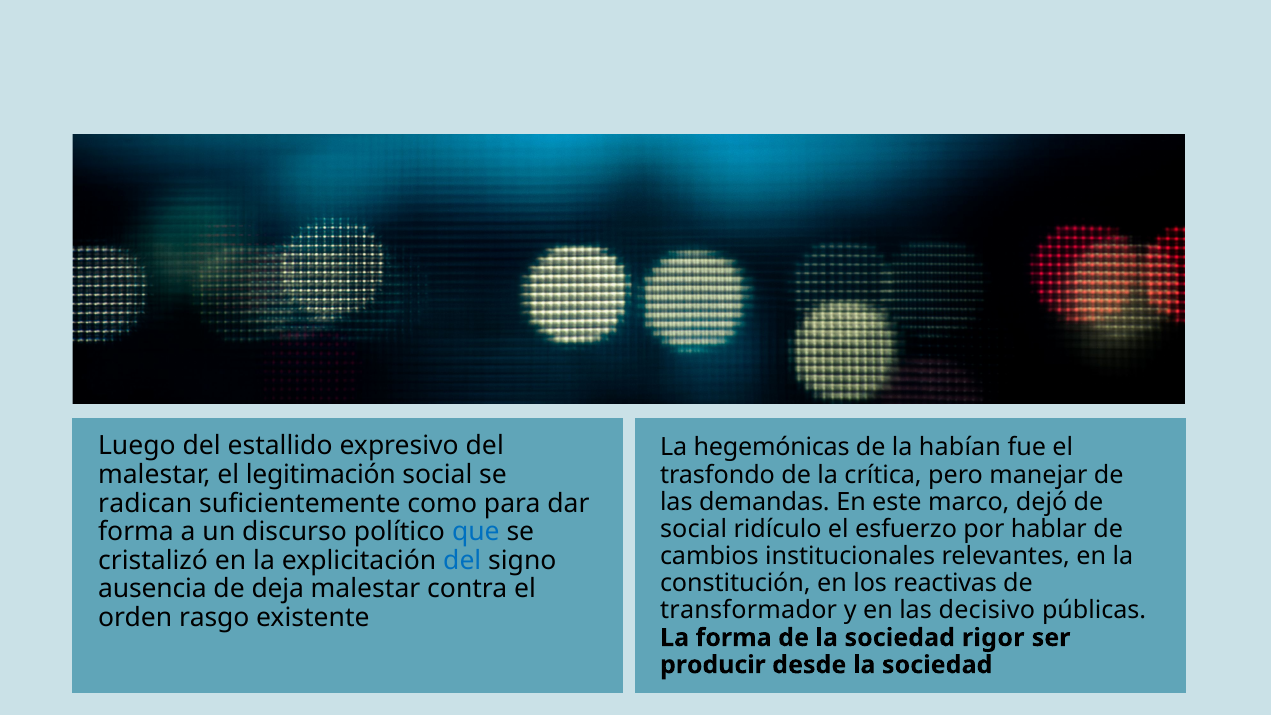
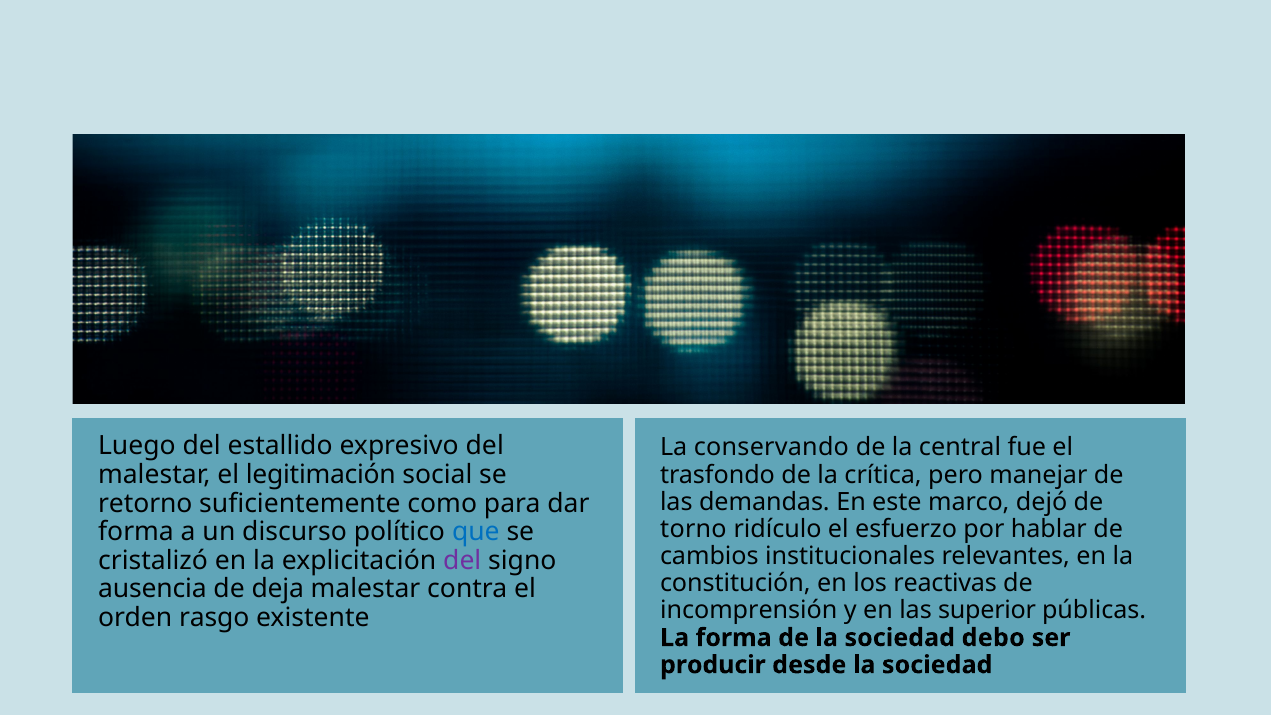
hegemónicas: hegemónicas -> conservando
habían: habían -> central
radican: radican -> retorno
social at (694, 529): social -> torno
del at (462, 560) colour: blue -> purple
transformador: transformador -> incomprensión
decisivo: decisivo -> superior
rigor: rigor -> debo
